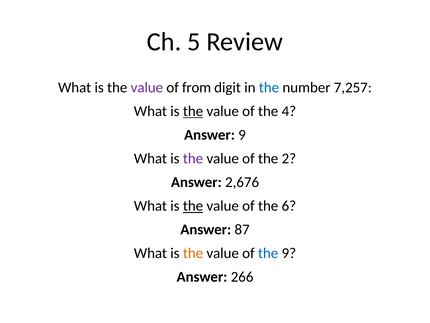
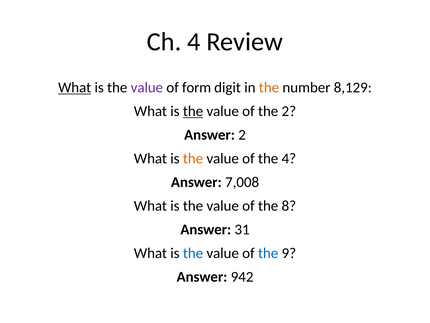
Ch 5: 5 -> 4
What at (75, 87) underline: none -> present
from: from -> form
the at (269, 87) colour: blue -> orange
7,257: 7,257 -> 8,129
the 4: 4 -> 2
Answer 9: 9 -> 2
the at (193, 158) colour: purple -> orange
the 2: 2 -> 4
2,676: 2,676 -> 7,008
the at (193, 206) underline: present -> none
6: 6 -> 8
87: 87 -> 31
the at (193, 253) colour: orange -> blue
266: 266 -> 942
